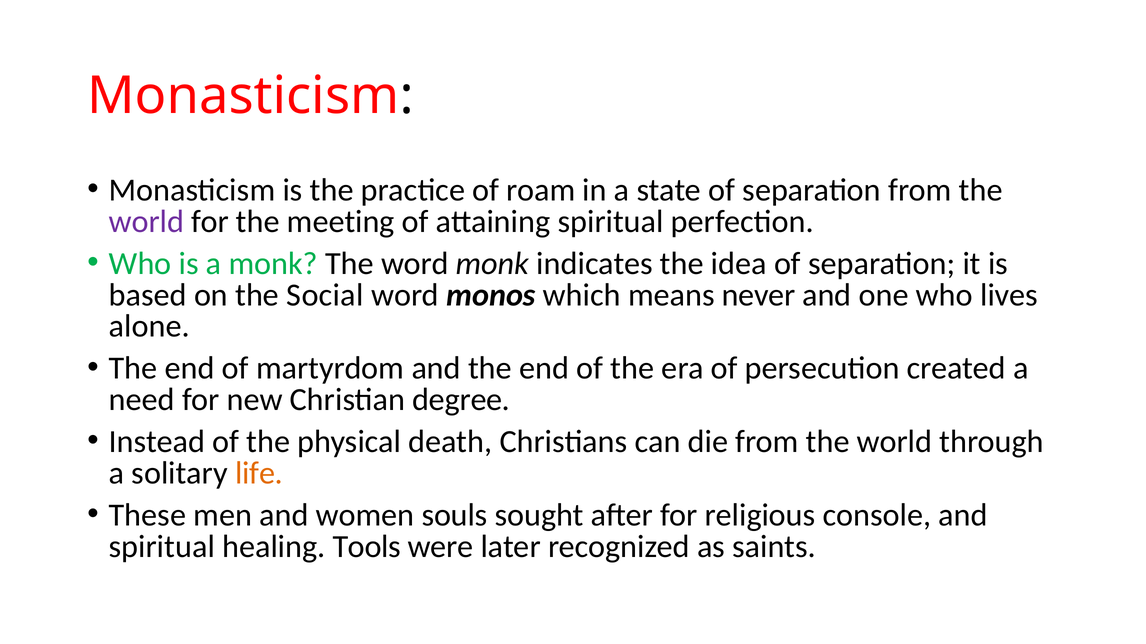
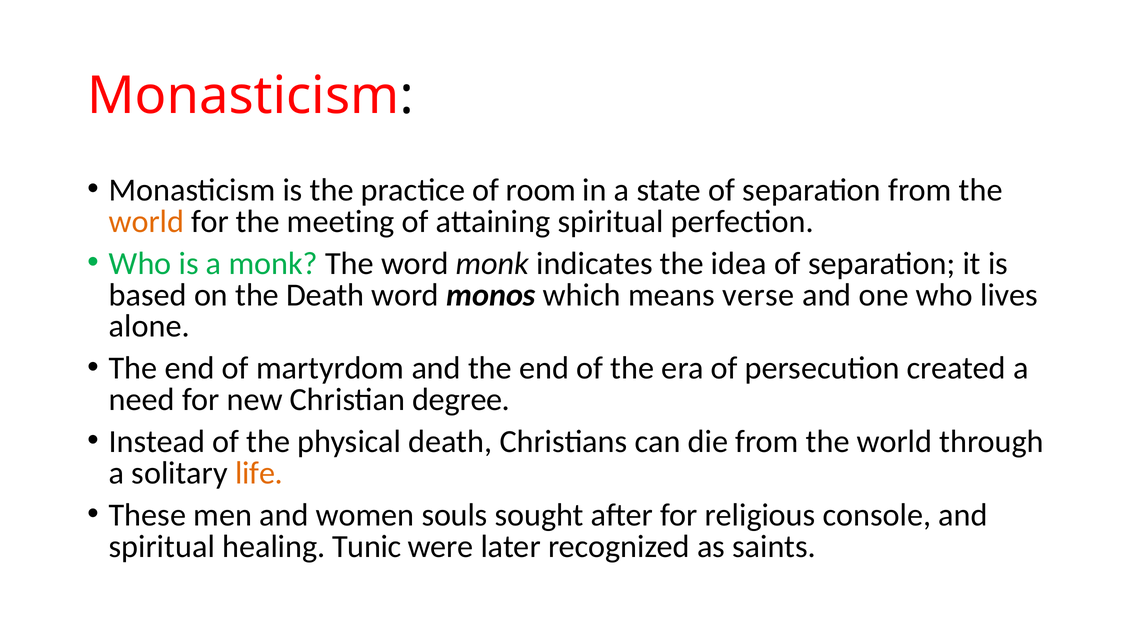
roam: roam -> room
world at (146, 222) colour: purple -> orange
the Social: Social -> Death
never: never -> verse
Tools: Tools -> Tunic
